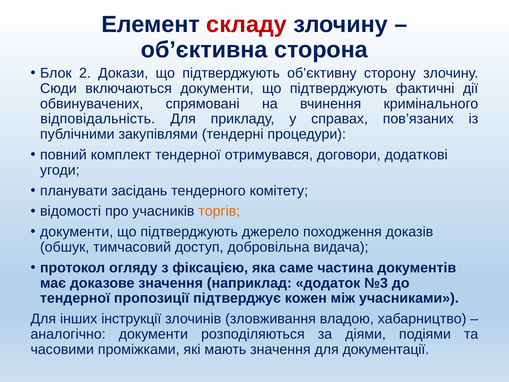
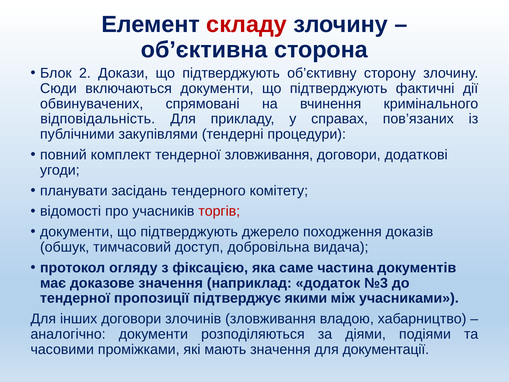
тендерної отримувався: отримувався -> зловживання
торгів colour: orange -> red
кожен: кожен -> якими
інших інструкції: інструкції -> договори
